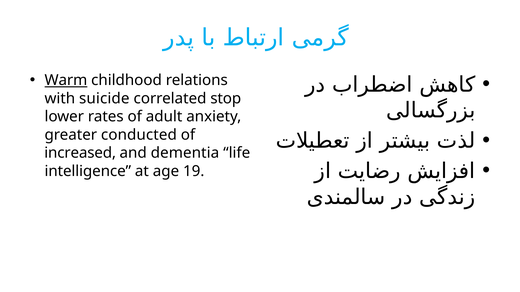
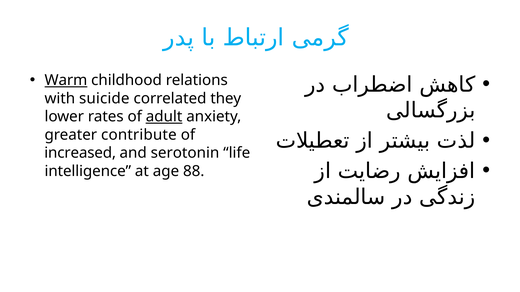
stop: stop -> they
adult underline: none -> present
conducted: conducted -> contribute
dementia: dementia -> serotonin
19: 19 -> 88
